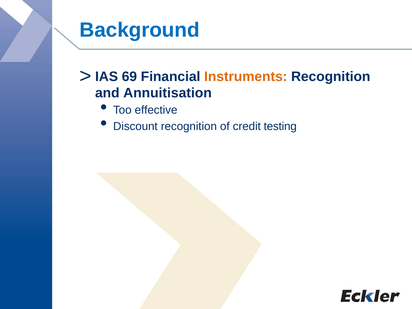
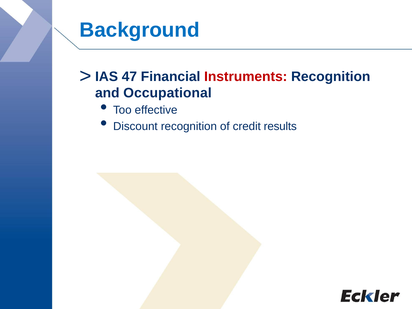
69: 69 -> 47
Instruments colour: orange -> red
Annuitisation: Annuitisation -> Occupational
testing: testing -> results
